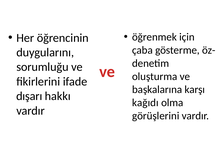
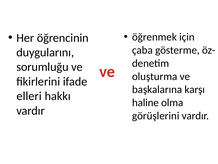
dışarı: dışarı -> elleri
kağıdı: kağıdı -> haline
